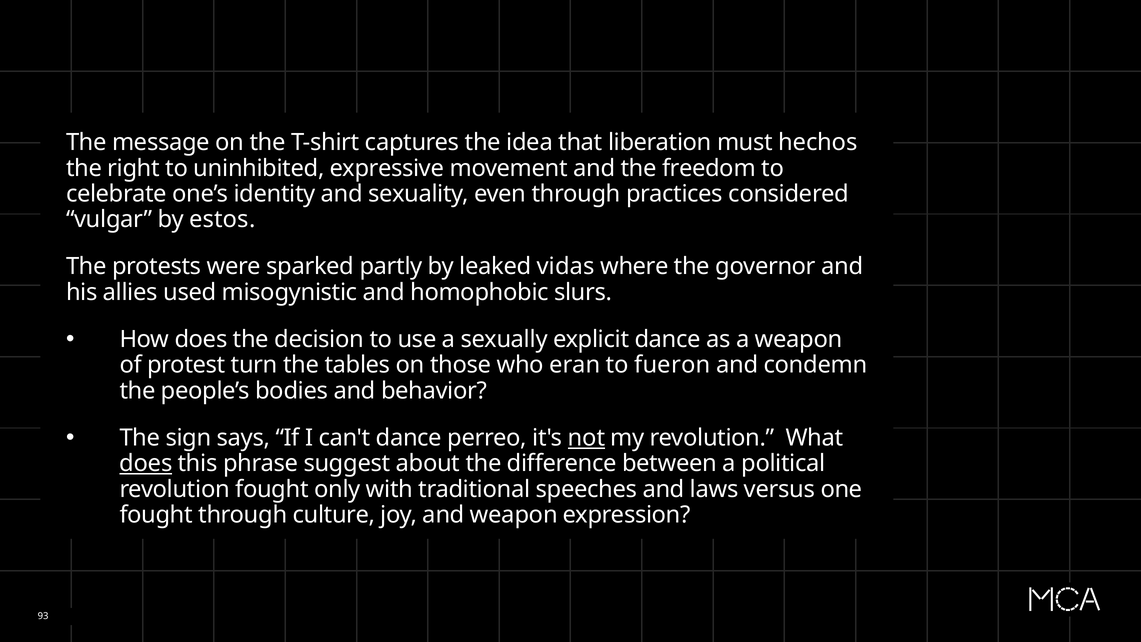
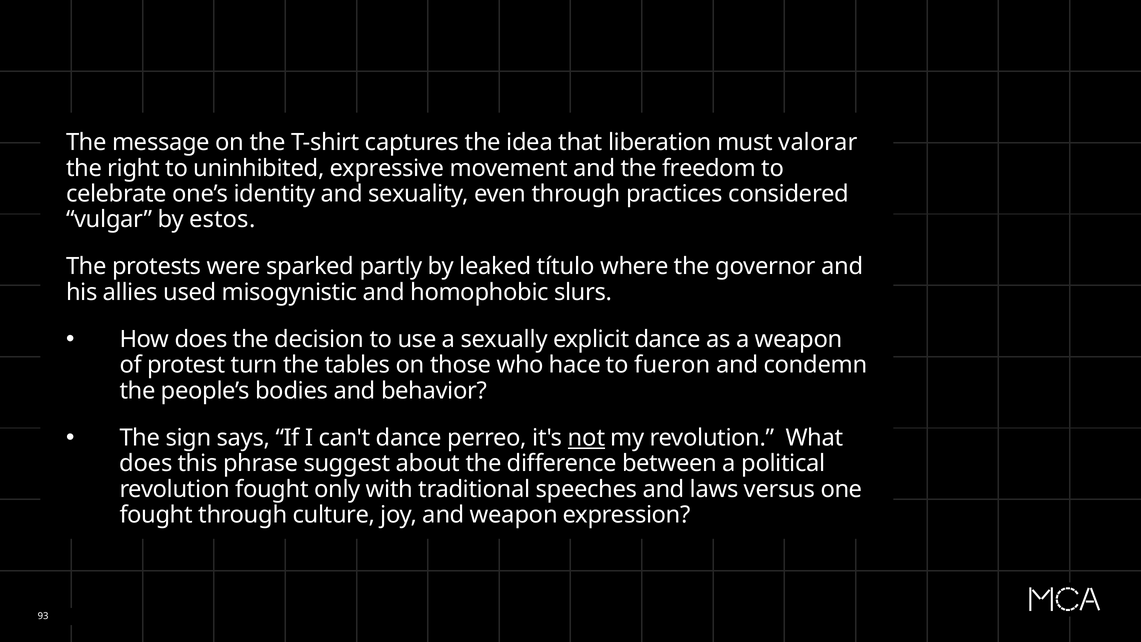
hechos: hechos -> valorar
vidas: vidas -> título
eran: eran -> hace
does at (146, 463) underline: present -> none
